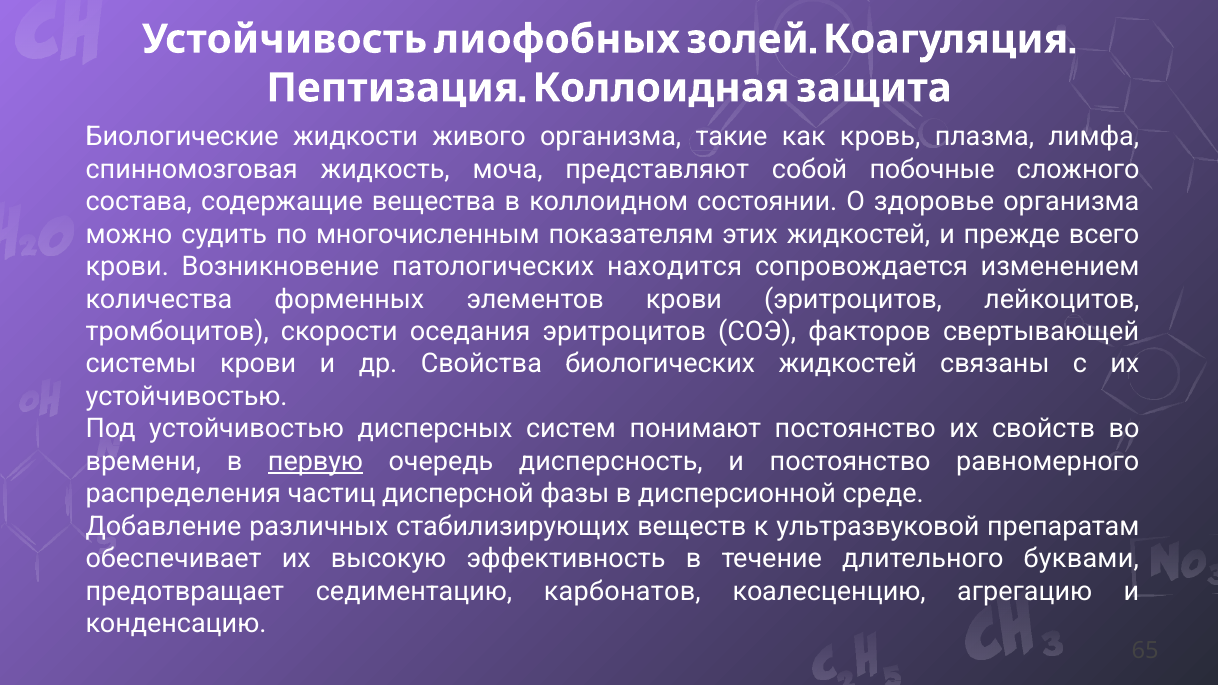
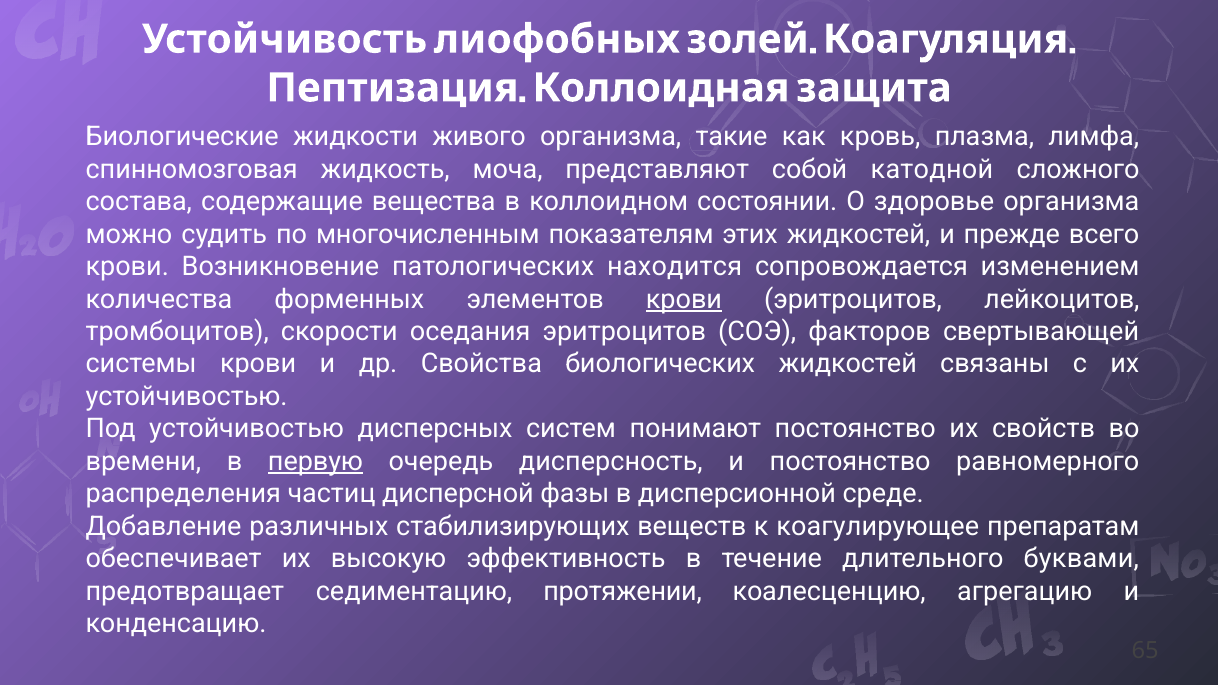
побочные: побочные -> катодной
крови at (684, 299) underline: none -> present
ультразвуковой: ультразвуковой -> коагулирующее
карбонатов: карбонатов -> протяжении
